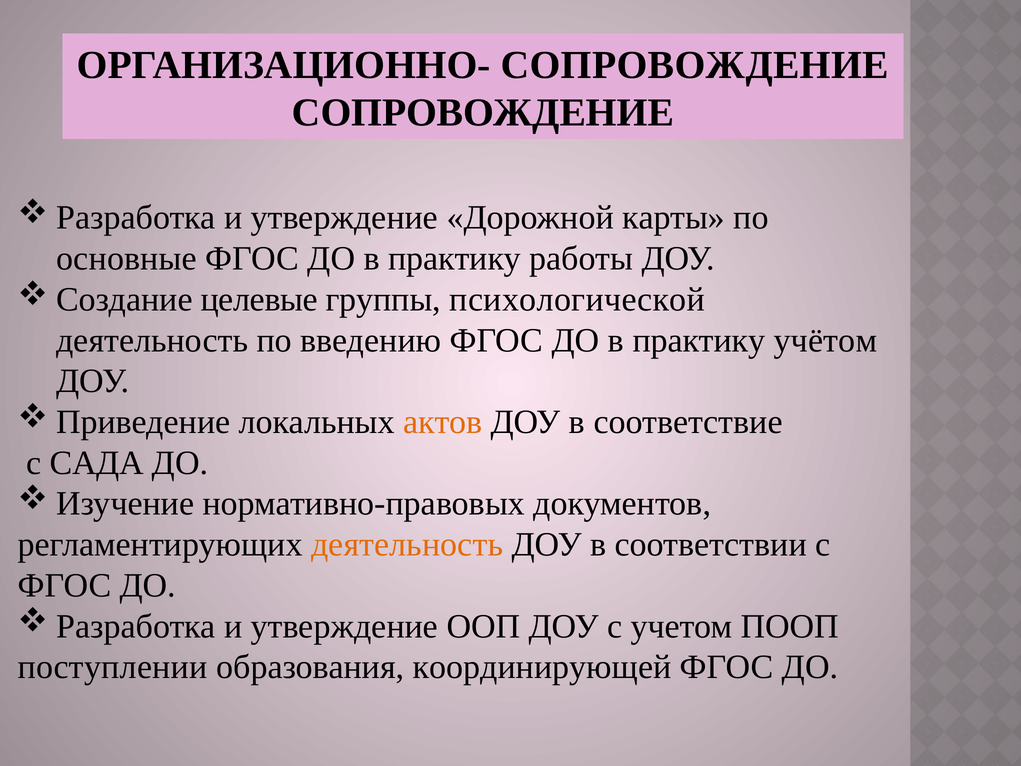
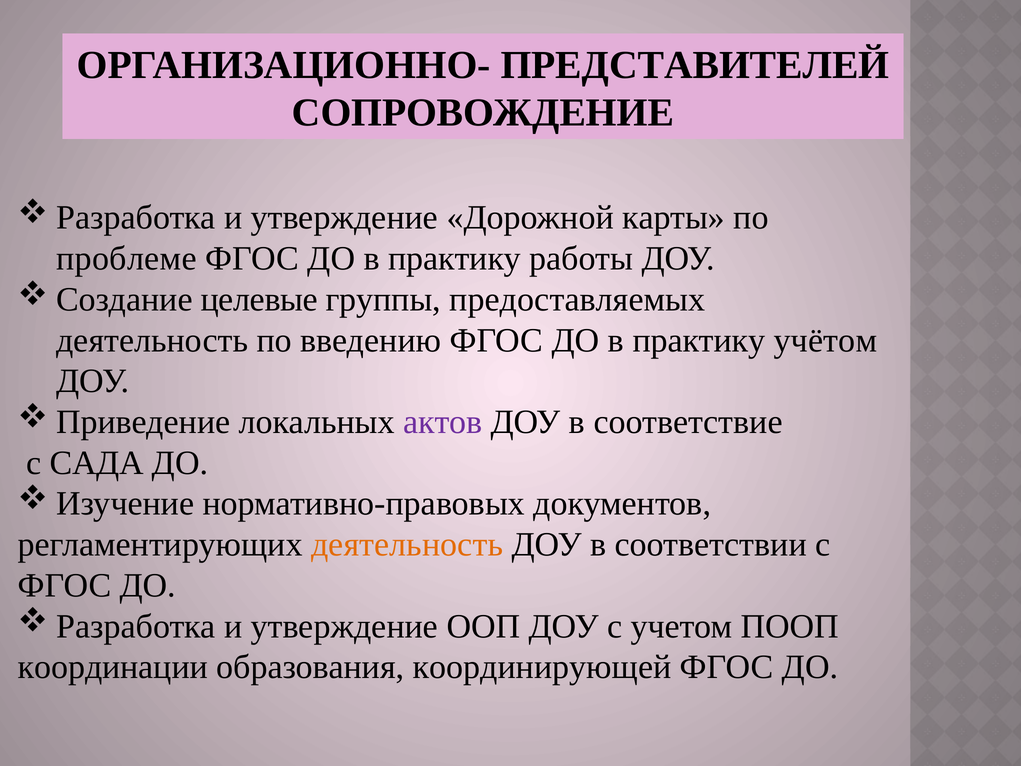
ОРГАНИЗАЦИОННО- СОПРОВОЖДЕНИЕ: СОПРОВОЖДЕНИЕ -> ПРЕДСТАВИТЕЛЕЙ
основные: основные -> проблеме
психологической: психологической -> предоставляемых
актов colour: orange -> purple
поступлении: поступлении -> координации
